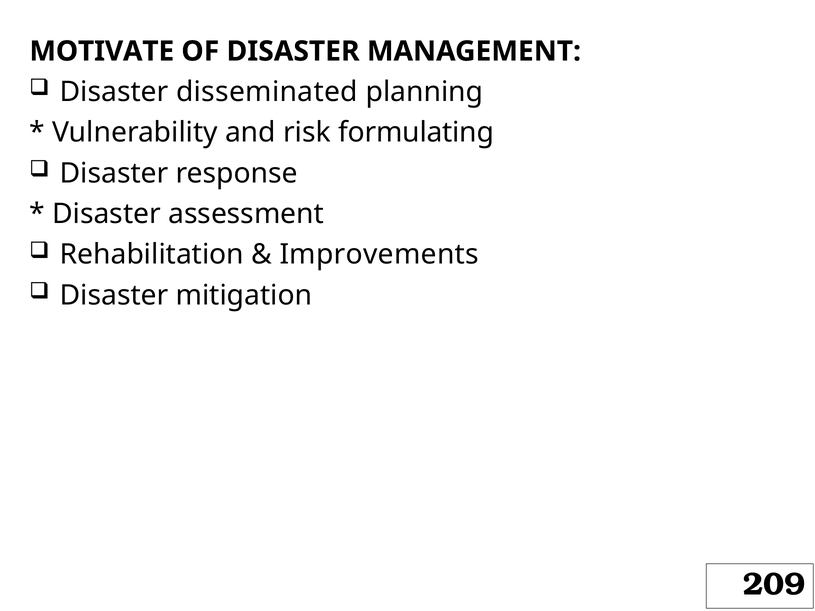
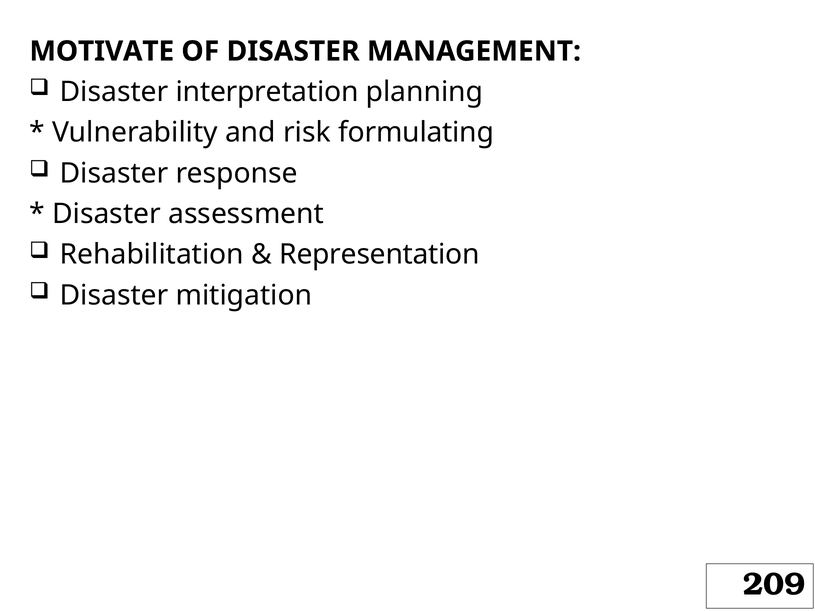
disseminated: disseminated -> interpretation
Improvements: Improvements -> Representation
